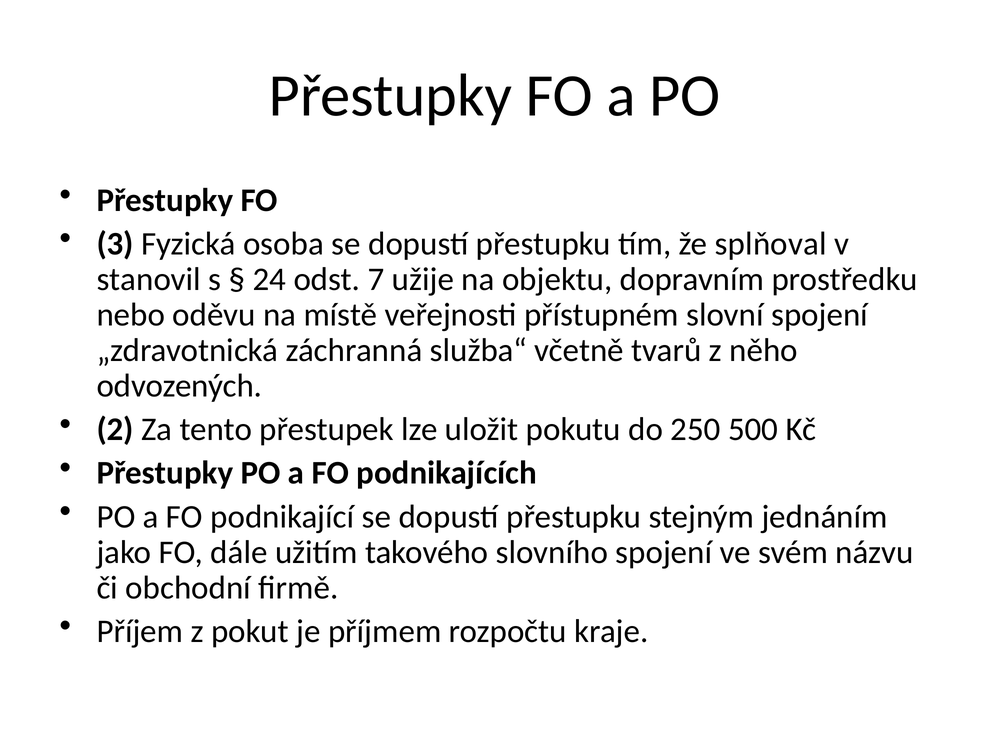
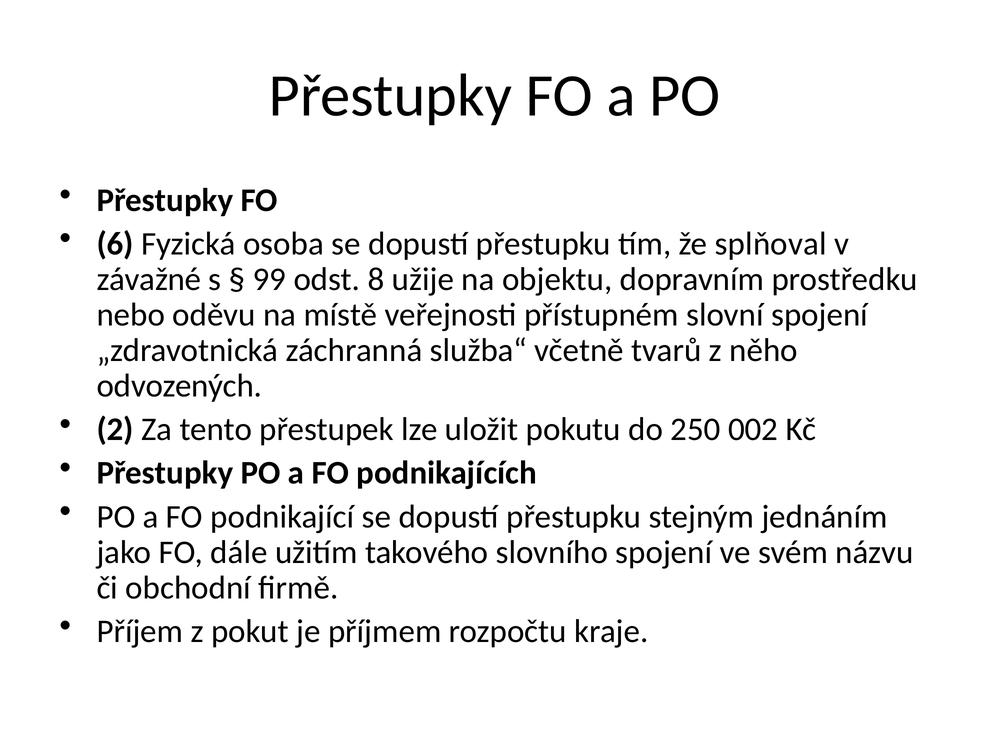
3: 3 -> 6
stanovil: stanovil -> závažné
24: 24 -> 99
7: 7 -> 8
500: 500 -> 002
